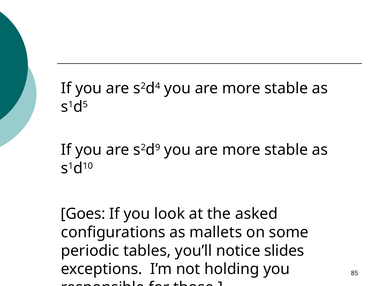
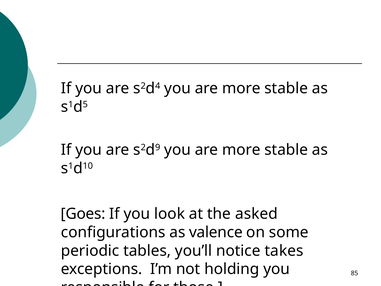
mallets: mallets -> valence
slides: slides -> takes
